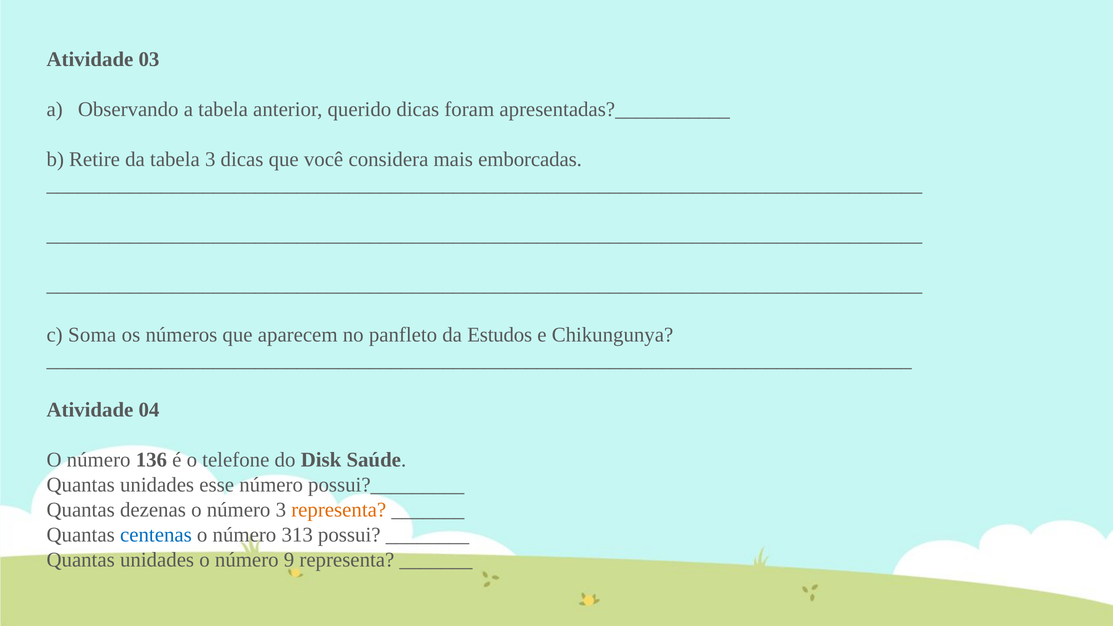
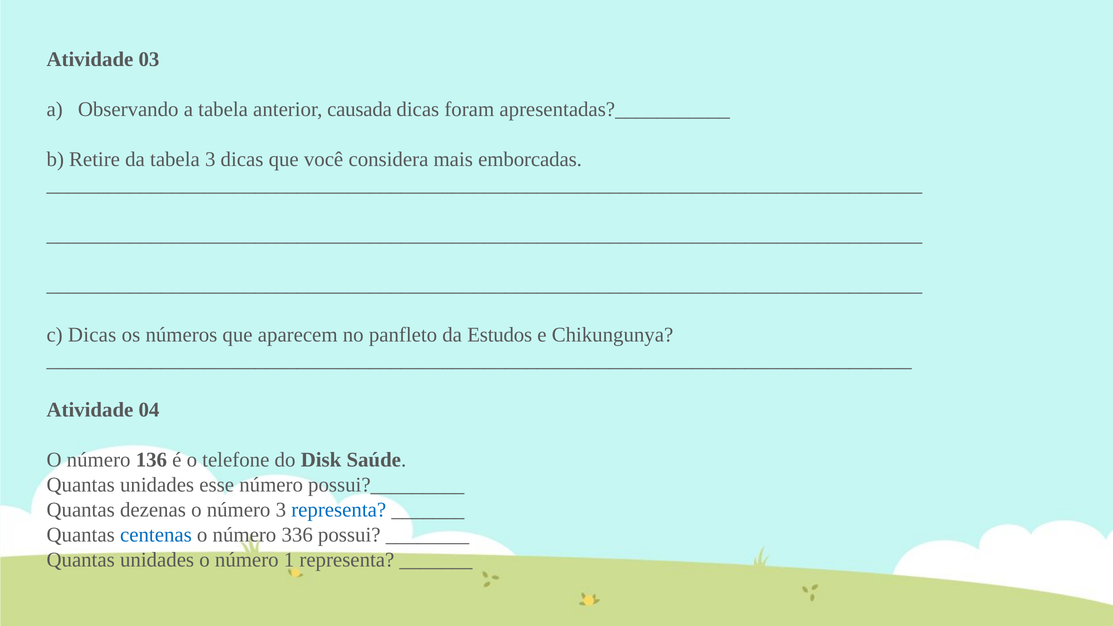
querido: querido -> causada
c Soma: Soma -> Dicas
representa at (339, 510) colour: orange -> blue
313: 313 -> 336
9: 9 -> 1
